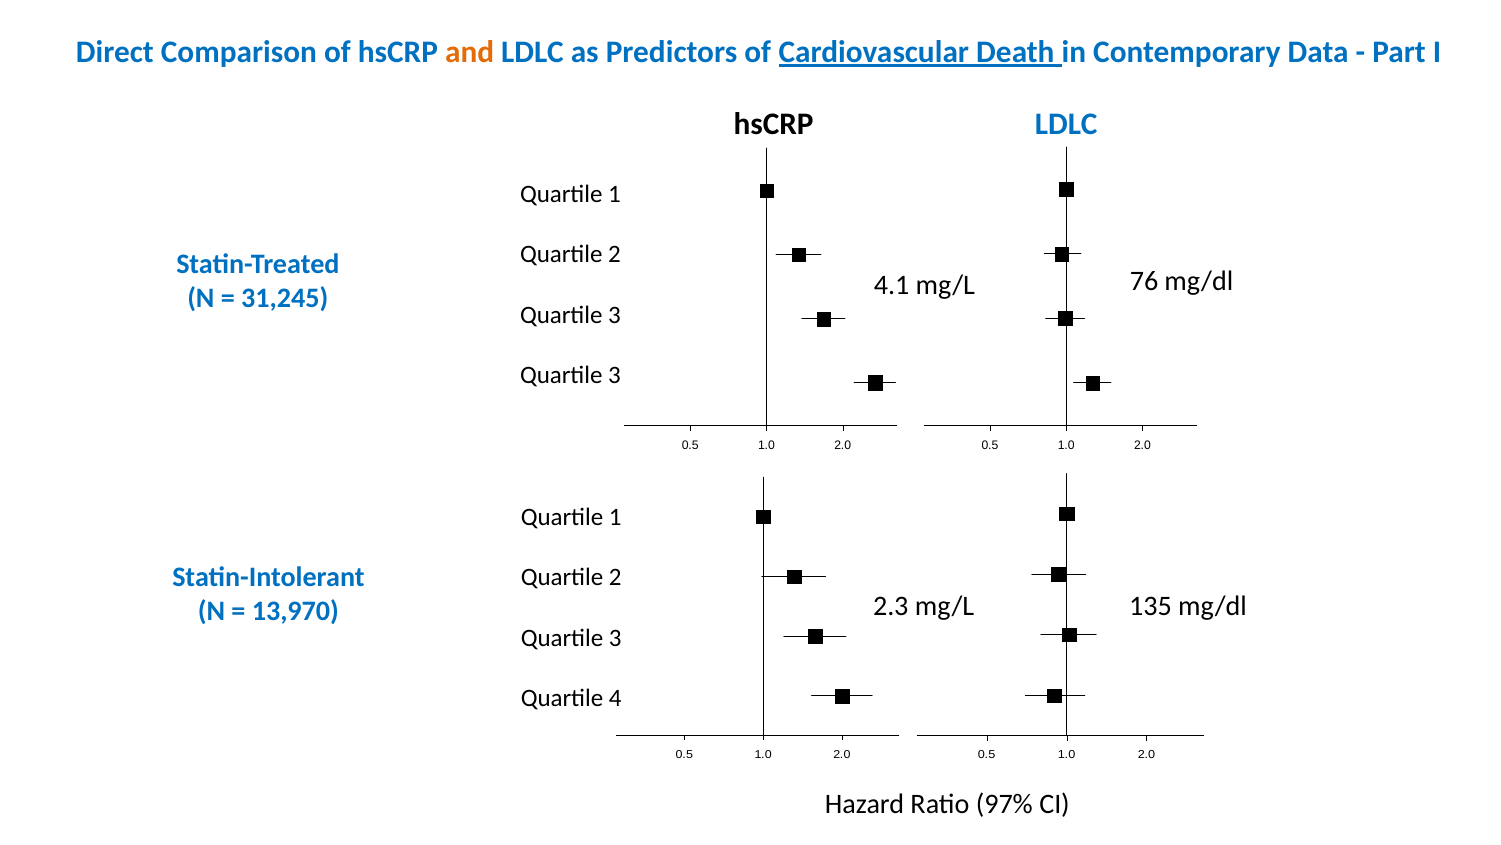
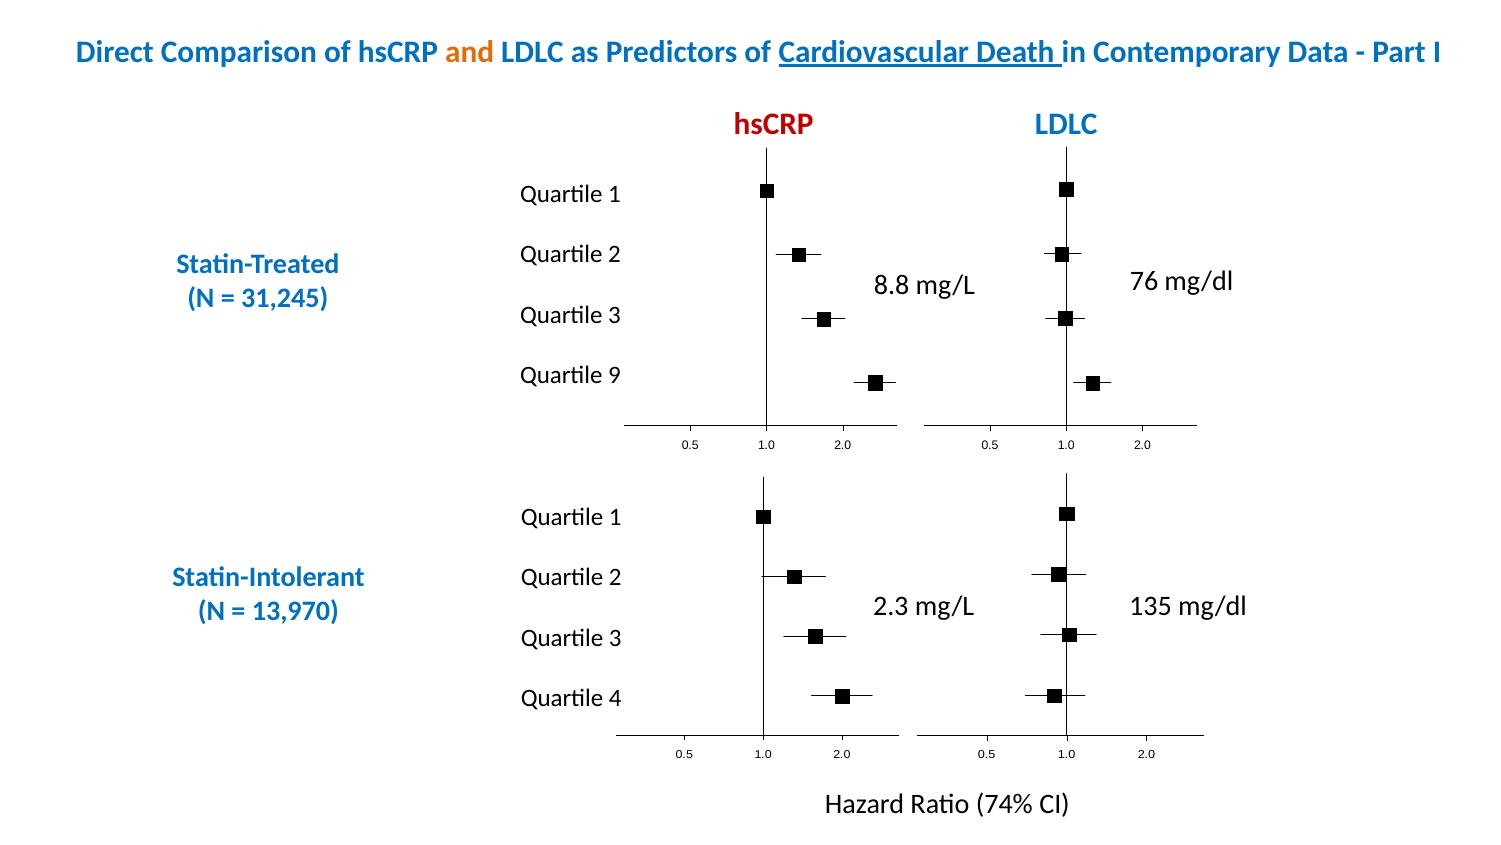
hsCRP at (774, 124) colour: black -> red
4.1: 4.1 -> 8.8
3 at (614, 375): 3 -> 9
97%: 97% -> 74%
